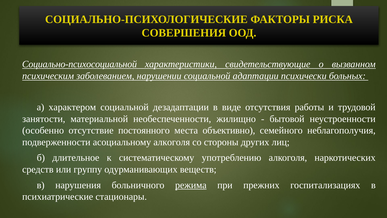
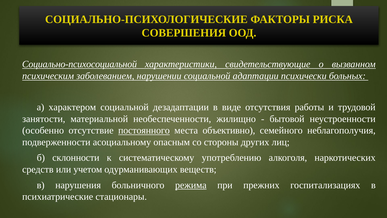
постоянного underline: none -> present
асоциальному алкоголя: алкоголя -> опасным
длительное: длительное -> склонности
группу: группу -> учетом
